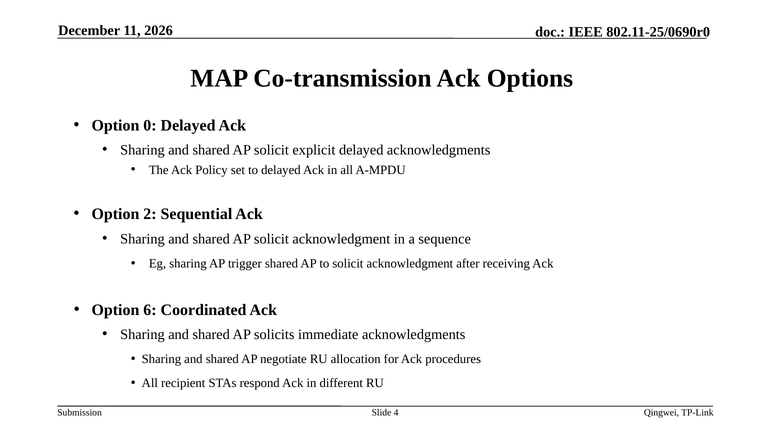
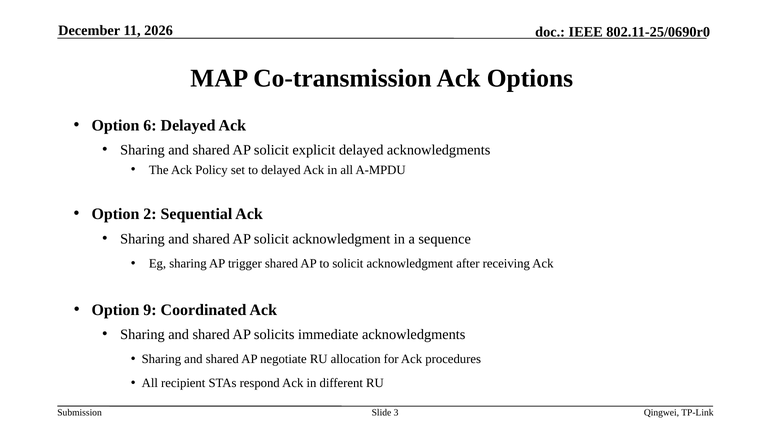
0: 0 -> 6
6: 6 -> 9
4: 4 -> 3
